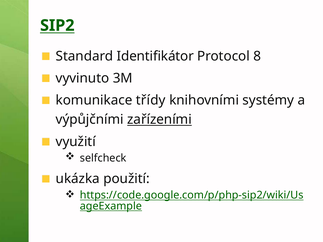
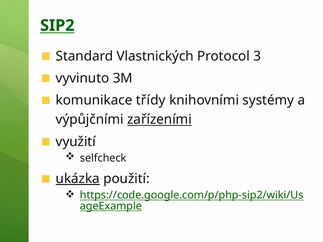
Identifikátor: Identifikátor -> Vlastnických
8: 8 -> 3
ukázka underline: none -> present
